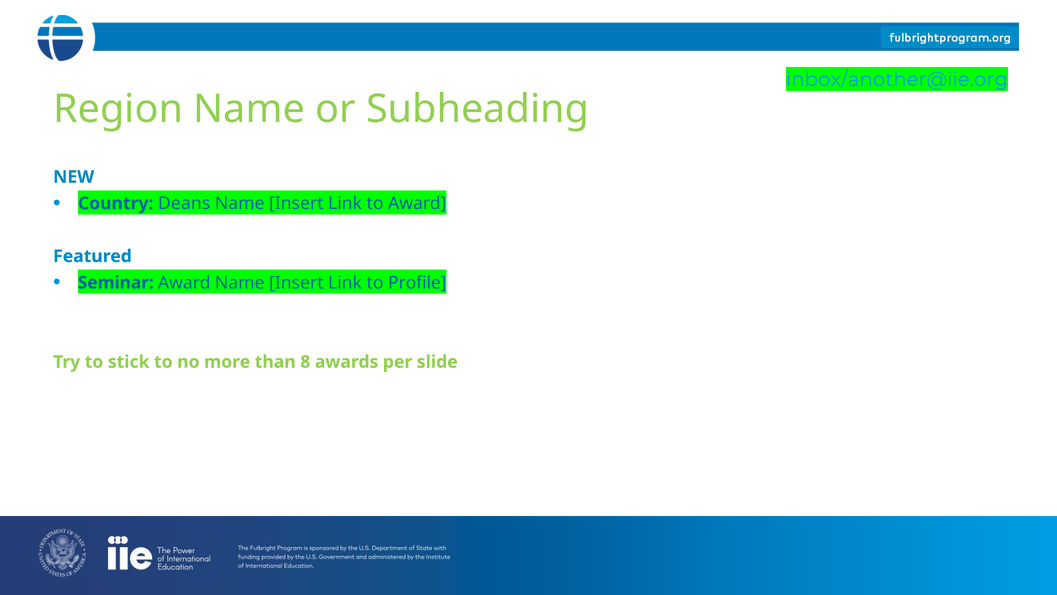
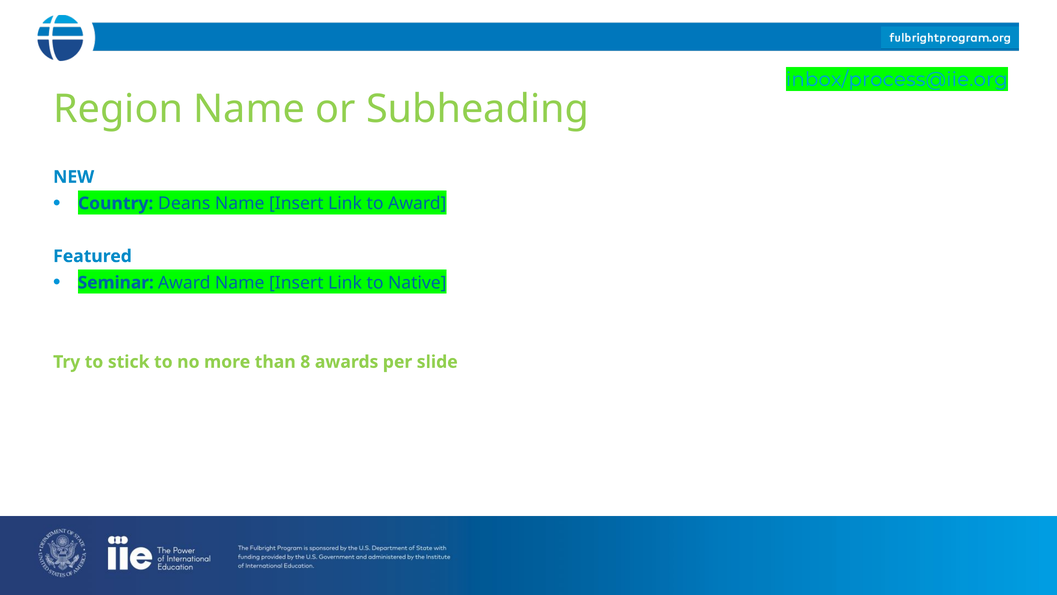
inbox/another@iie.org: inbox/another@iie.org -> inbox/process@iie.org
Profile: Profile -> Native
